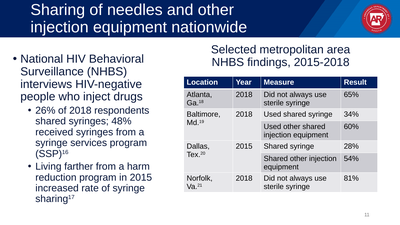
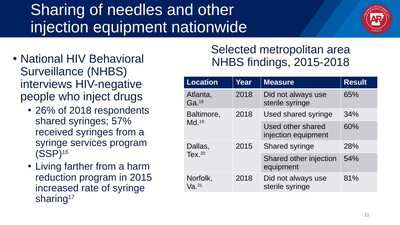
48%: 48% -> 57%
